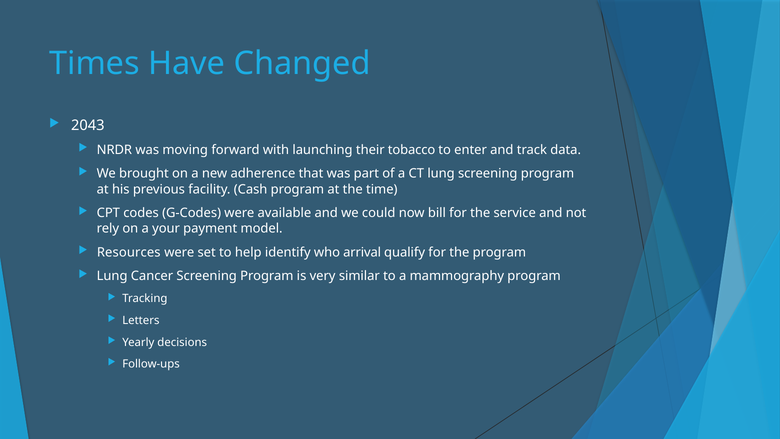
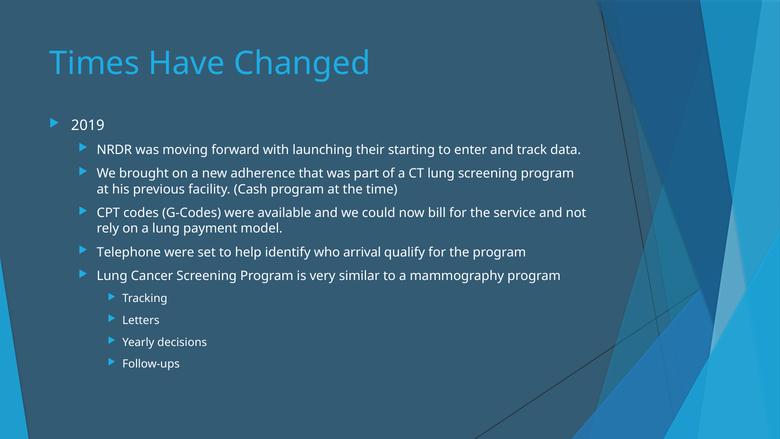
2043: 2043 -> 2019
tobacco: tobacco -> starting
a your: your -> lung
Resources: Resources -> Telephone
